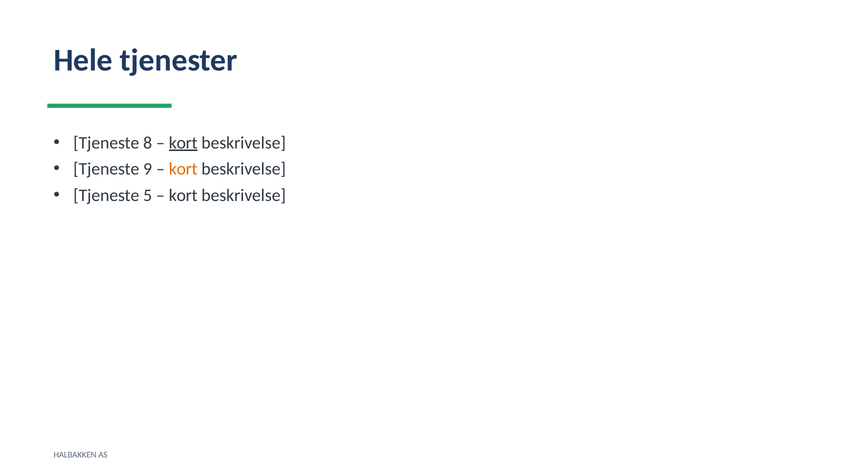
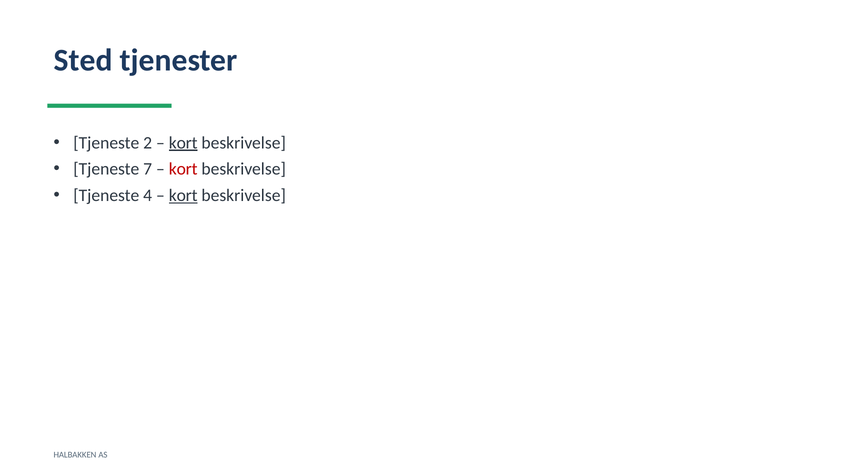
Hele: Hele -> Sted
8: 8 -> 2
9: 9 -> 7
kort at (183, 169) colour: orange -> red
5: 5 -> 4
kort at (183, 195) underline: none -> present
